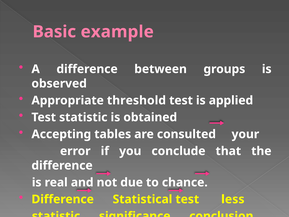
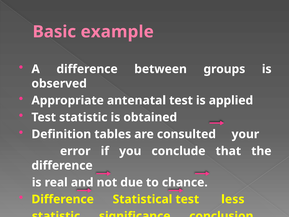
threshold: threshold -> antenatal
Accepting: Accepting -> Definition
